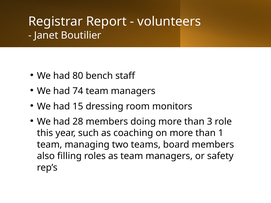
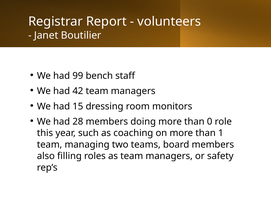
80: 80 -> 99
74: 74 -> 42
3: 3 -> 0
